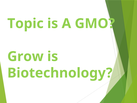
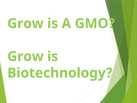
Topic at (25, 23): Topic -> Grow
